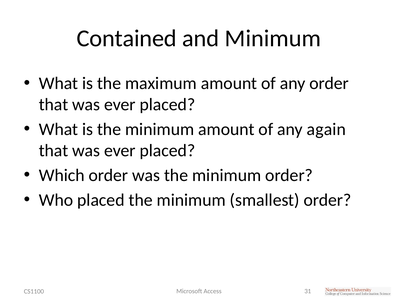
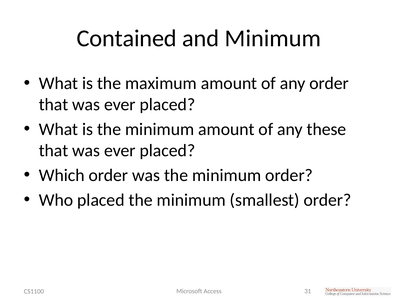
again: again -> these
